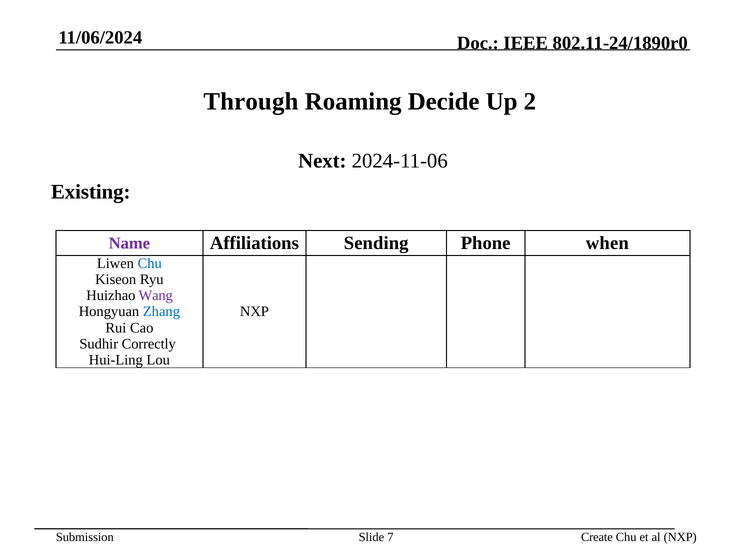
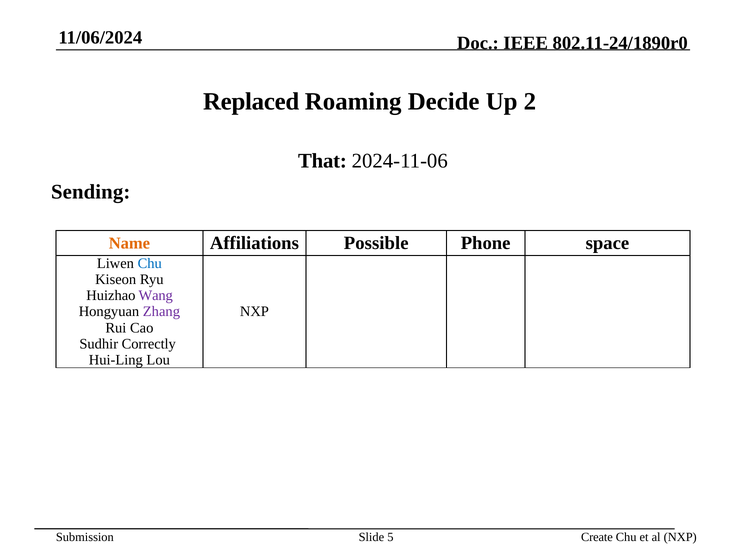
Through: Through -> Replaced
Next: Next -> That
Existing: Existing -> Sending
Name colour: purple -> orange
Sending: Sending -> Possible
when: when -> space
Zhang colour: blue -> purple
7: 7 -> 5
